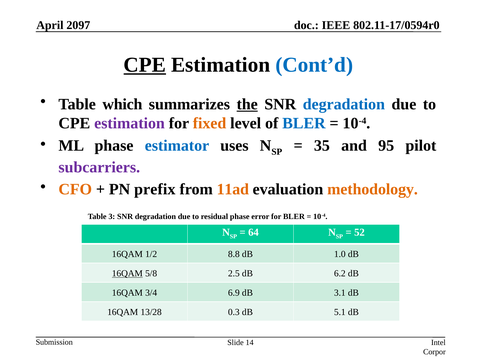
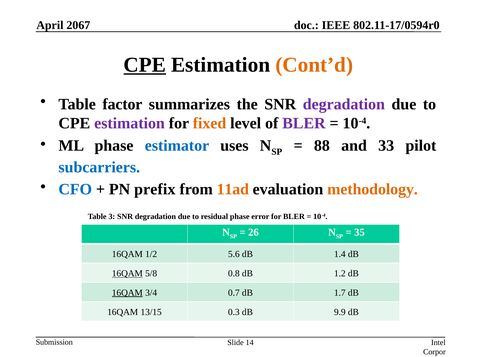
2097: 2097 -> 2067
Cont’d colour: blue -> orange
which: which -> factor
the underline: present -> none
degradation at (344, 104) colour: blue -> purple
BLER at (304, 124) colour: blue -> purple
35: 35 -> 88
95: 95 -> 33
subcarriers colour: purple -> blue
CFO colour: orange -> blue
64: 64 -> 26
52: 52 -> 35
8.8: 8.8 -> 5.6
1.0: 1.0 -> 1.4
2.5: 2.5 -> 0.8
6.2: 6.2 -> 1.2
16QAM at (127, 293) underline: none -> present
6.9: 6.9 -> 0.7
3.1: 3.1 -> 1.7
13/28: 13/28 -> 13/15
5.1: 5.1 -> 9.9
